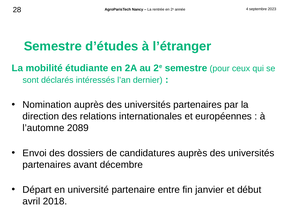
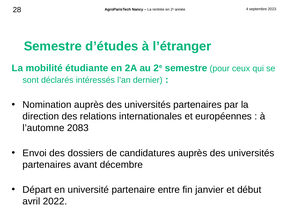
2089: 2089 -> 2083
2018: 2018 -> 2022
